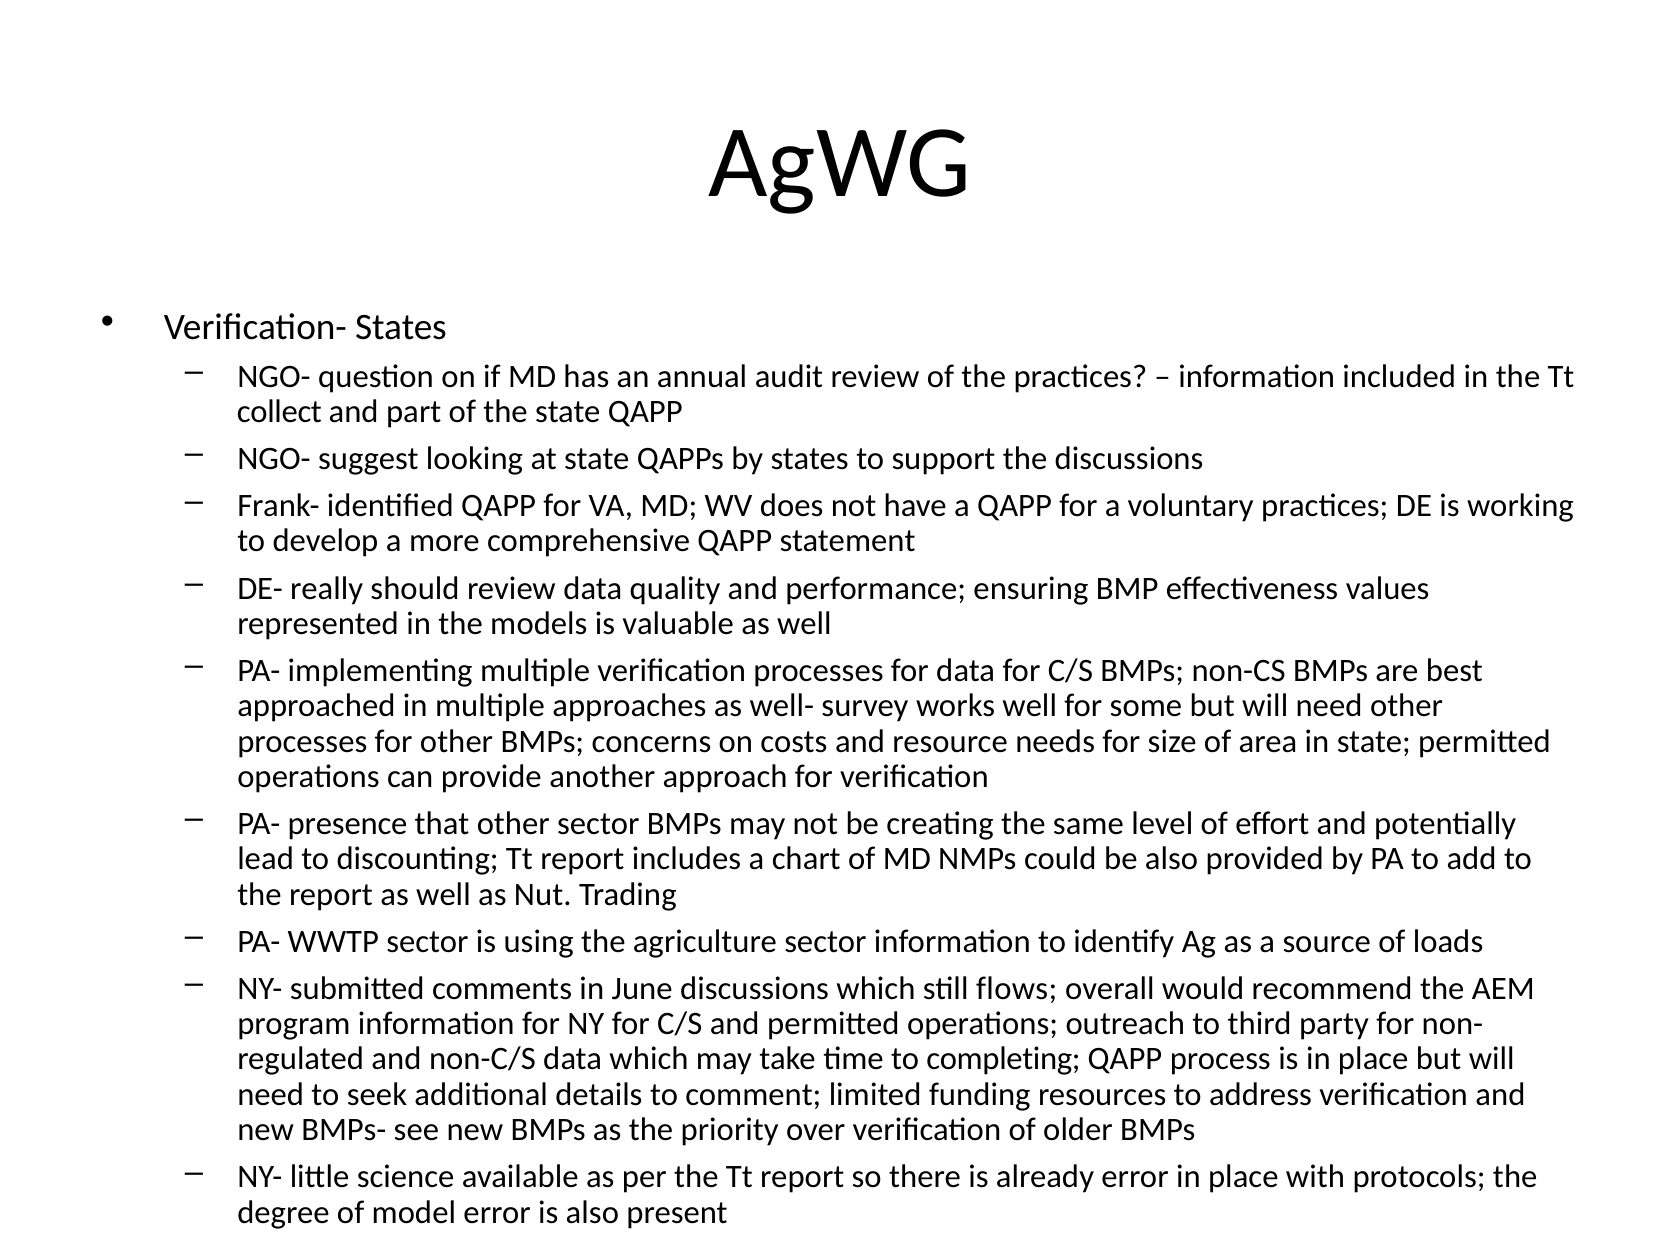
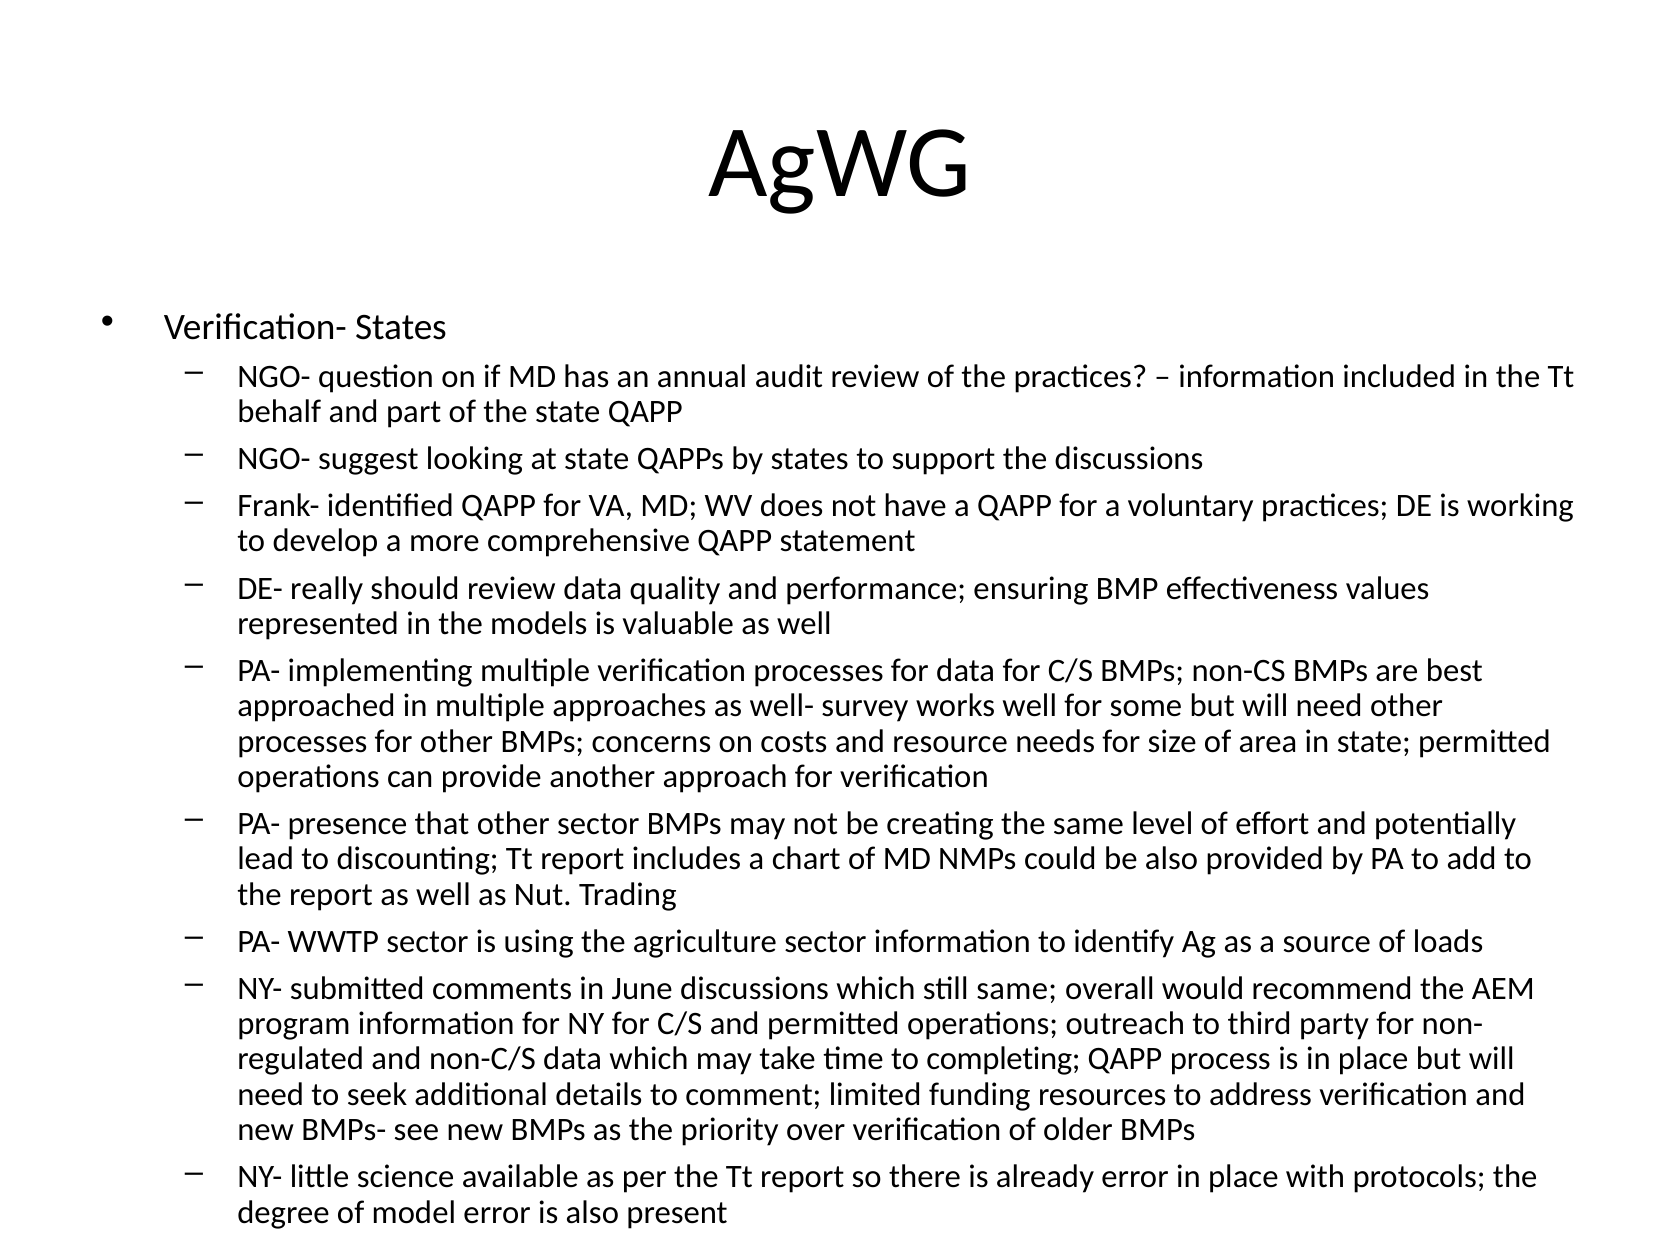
collect: collect -> behalf
still flows: flows -> same
